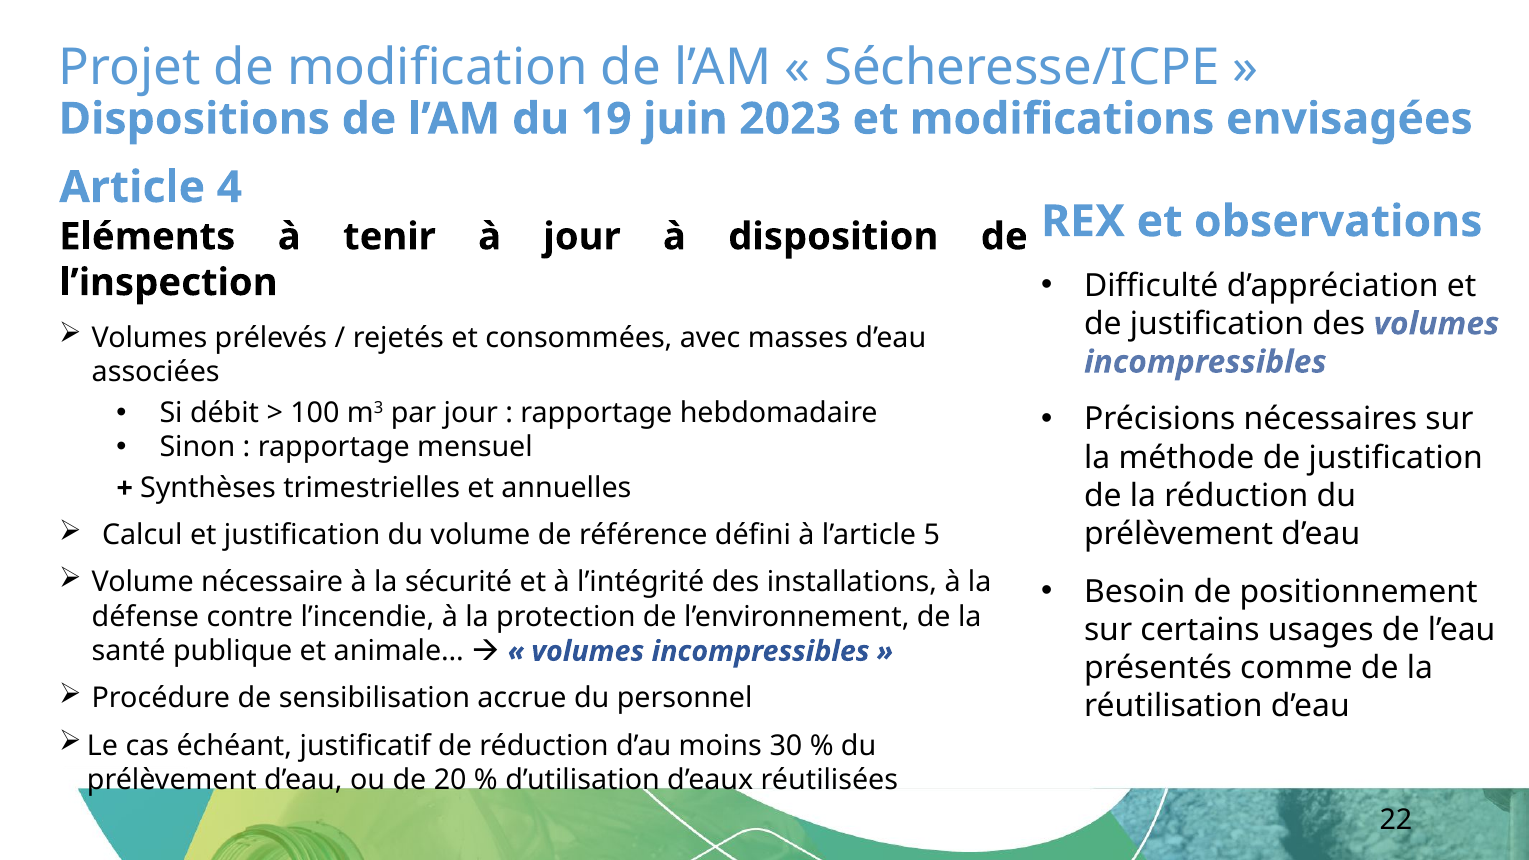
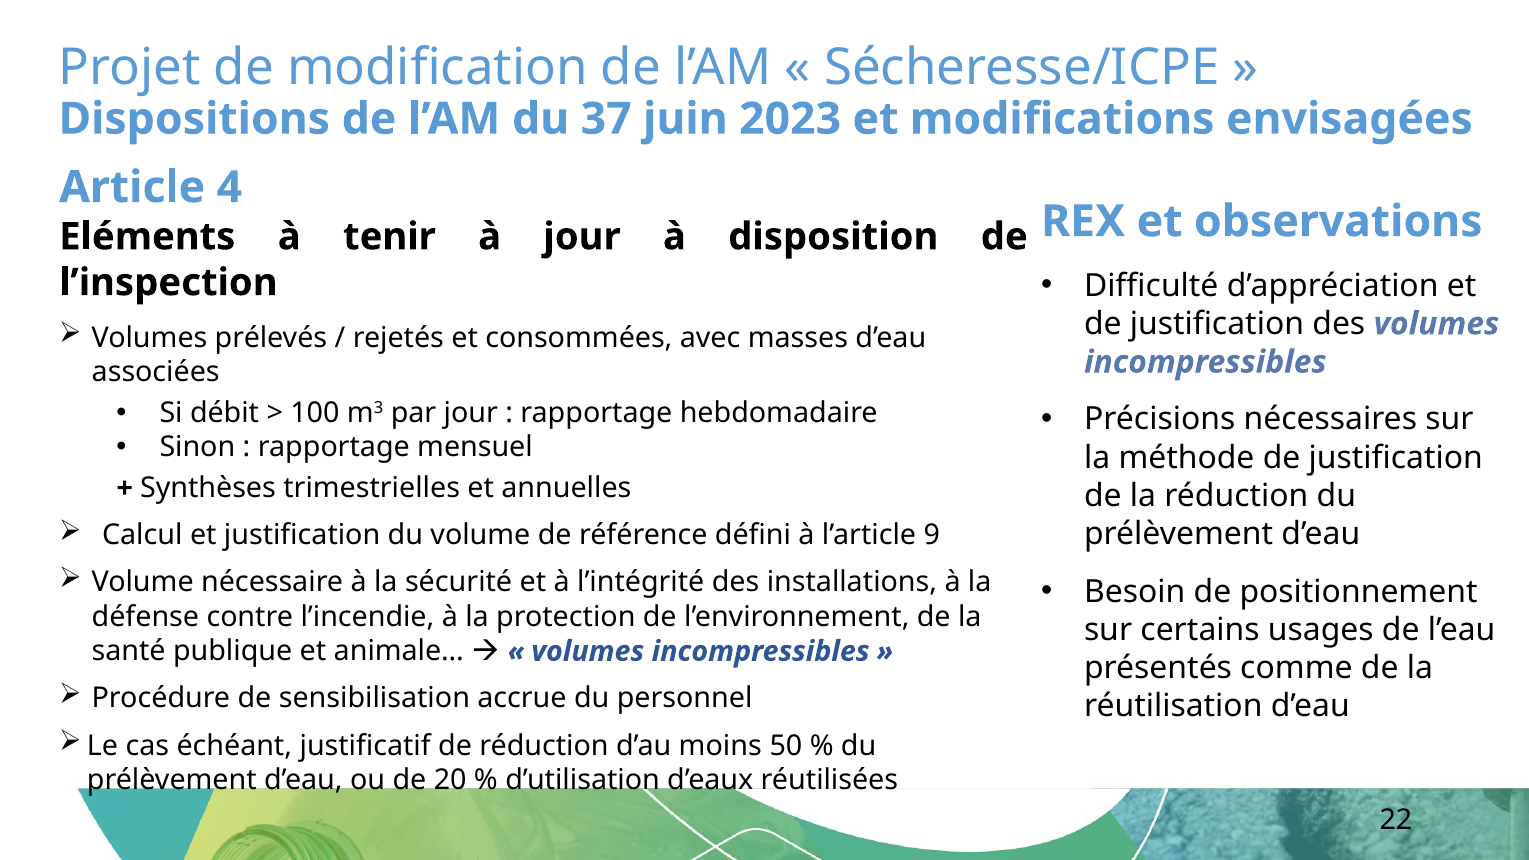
19: 19 -> 37
5: 5 -> 9
30: 30 -> 50
